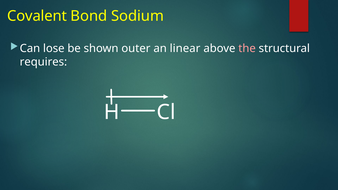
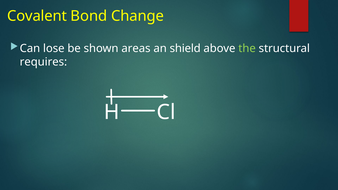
Sodium: Sodium -> Change
outer: outer -> areas
linear: linear -> shield
the colour: pink -> light green
